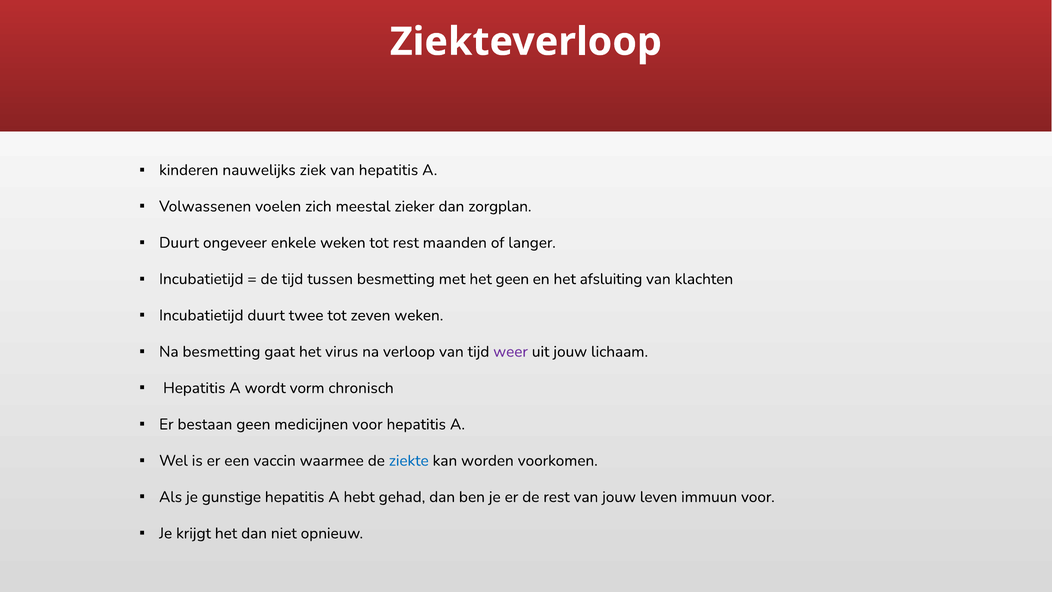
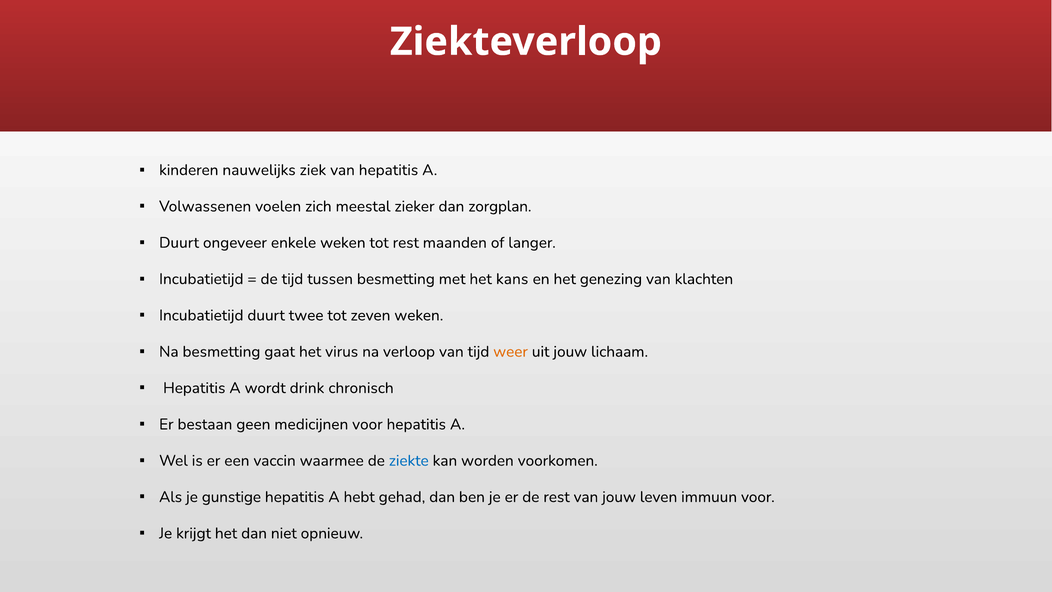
het geen: geen -> kans
afsluiting: afsluiting -> genezing
weer colour: purple -> orange
vorm: vorm -> drink
